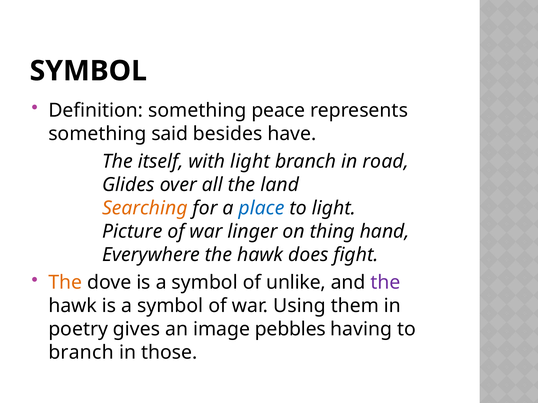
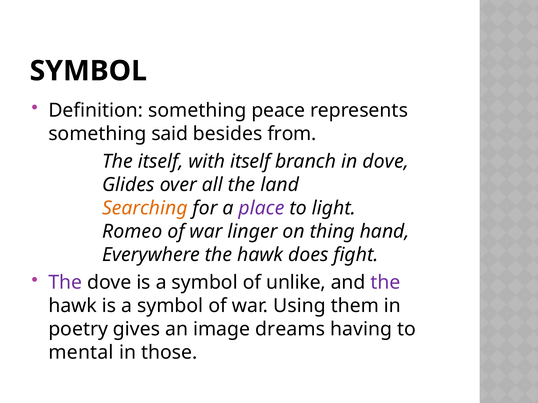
have: have -> from
with light: light -> itself
in road: road -> dove
place colour: blue -> purple
Picture: Picture -> Romeo
The at (65, 283) colour: orange -> purple
pebbles: pebbles -> dreams
branch at (81, 353): branch -> mental
